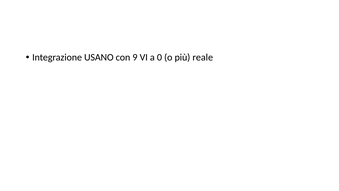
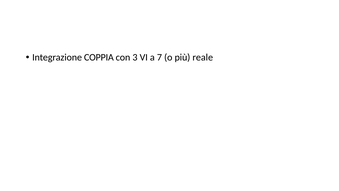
USANO: USANO -> COPPIA
9: 9 -> 3
0: 0 -> 7
